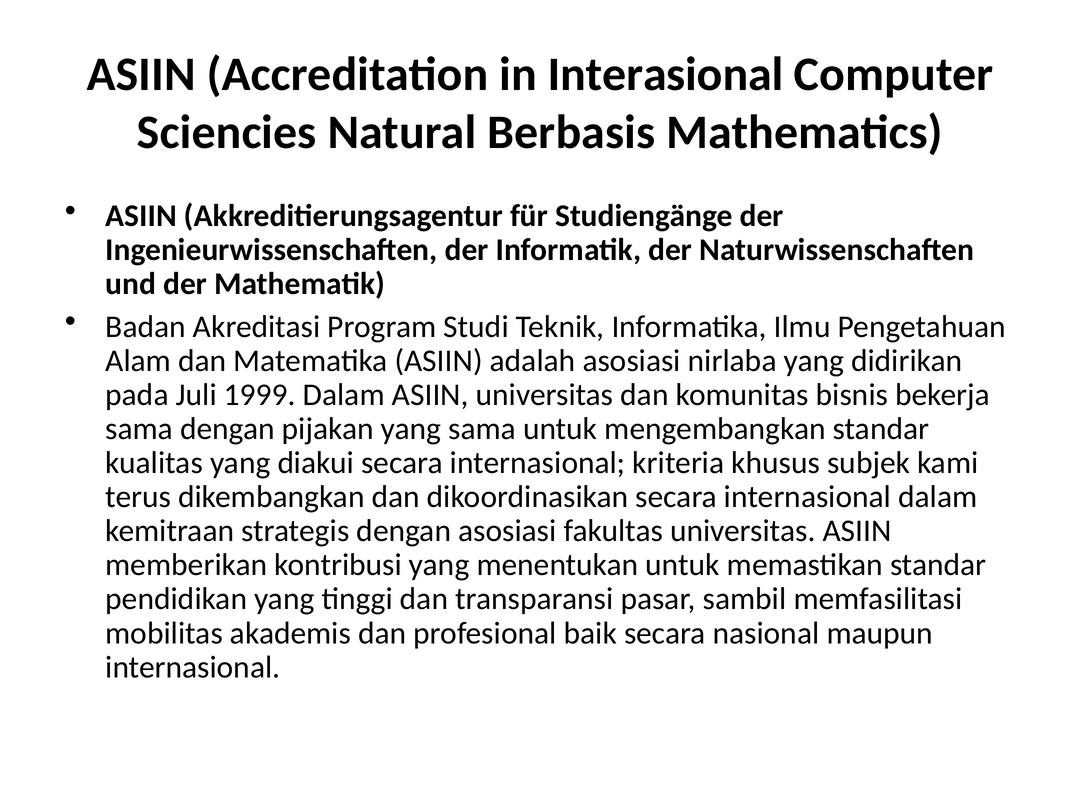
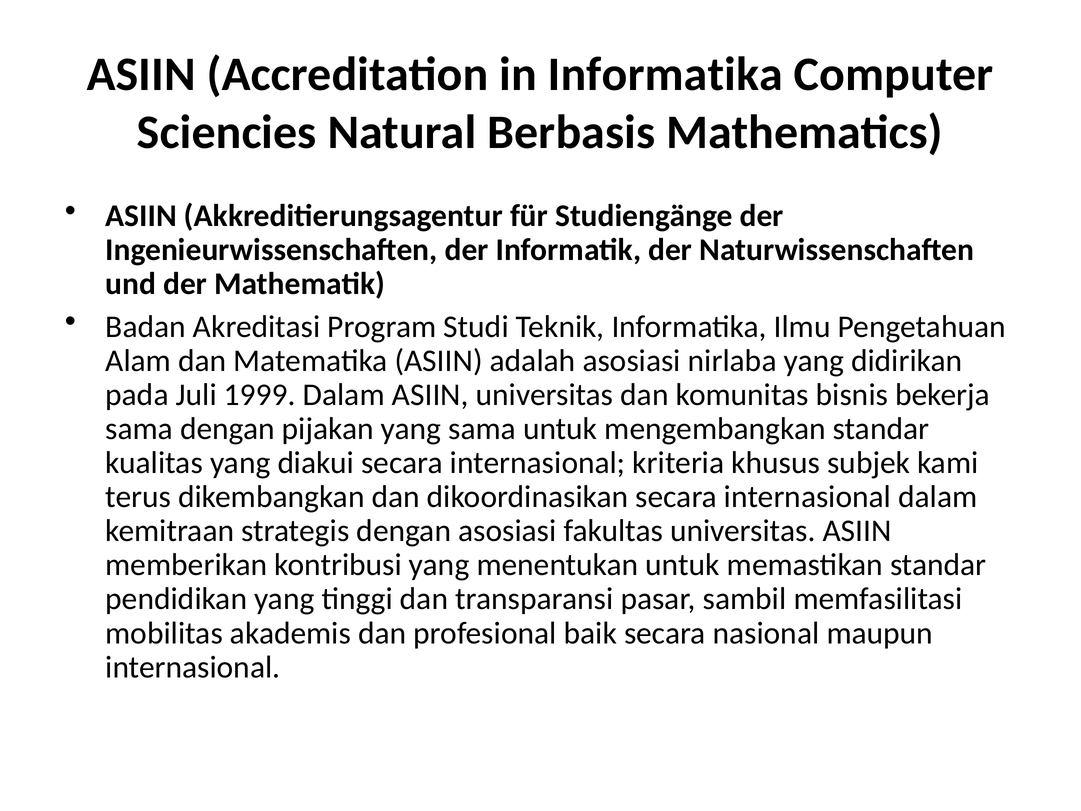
in Interasional: Interasional -> Informatika
